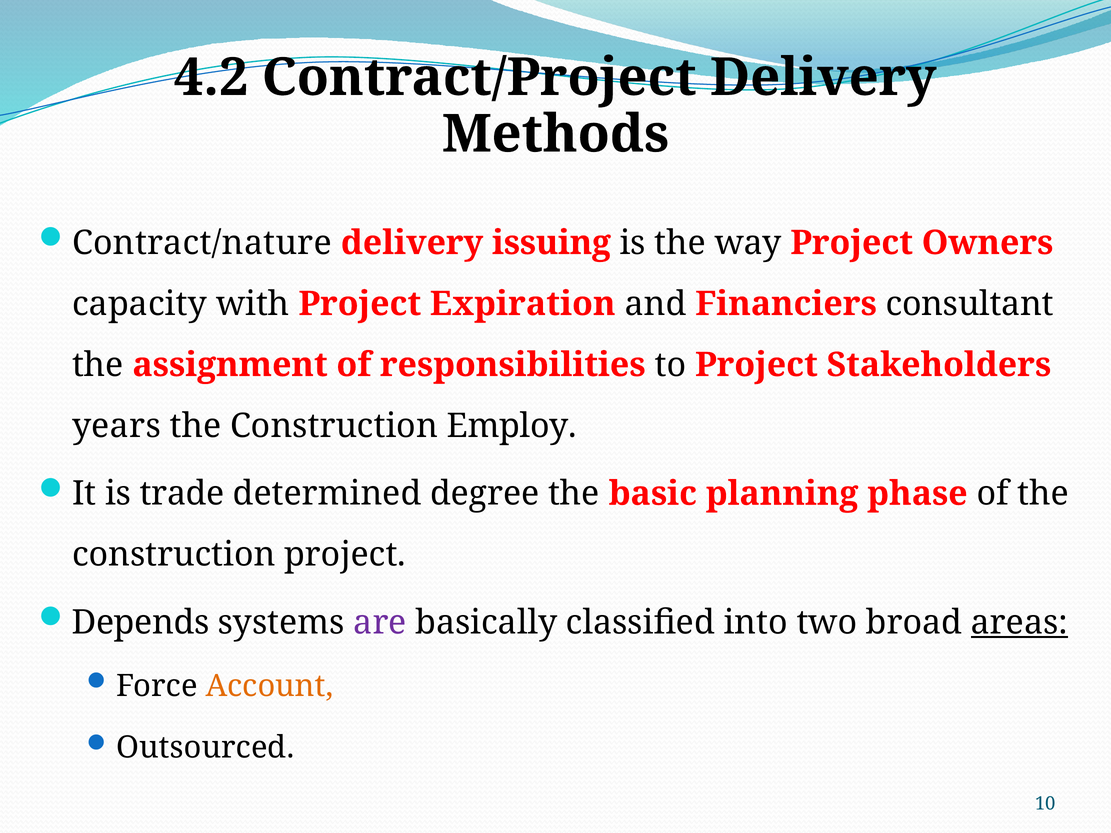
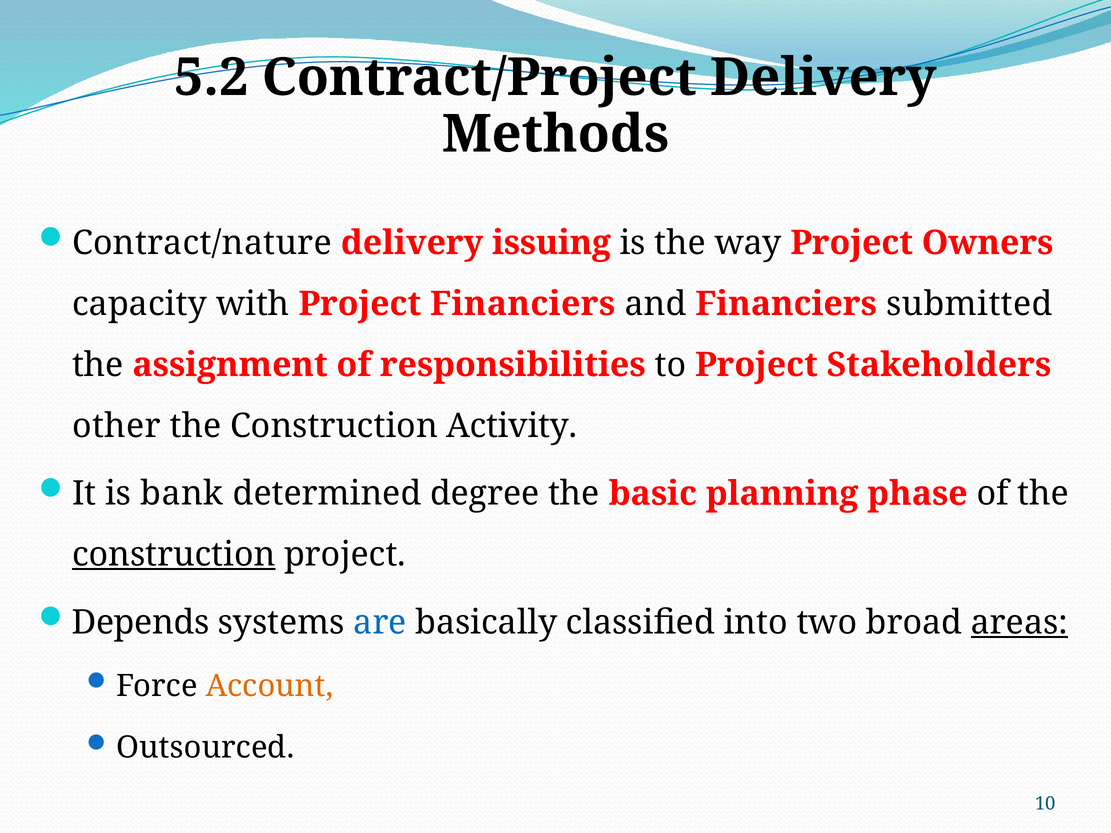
4.2: 4.2 -> 5.2
Project Expiration: Expiration -> Financiers
consultant: consultant -> submitted
years: years -> other
Employ: Employ -> Activity
trade: trade -> bank
construction at (174, 555) underline: none -> present
are colour: purple -> blue
